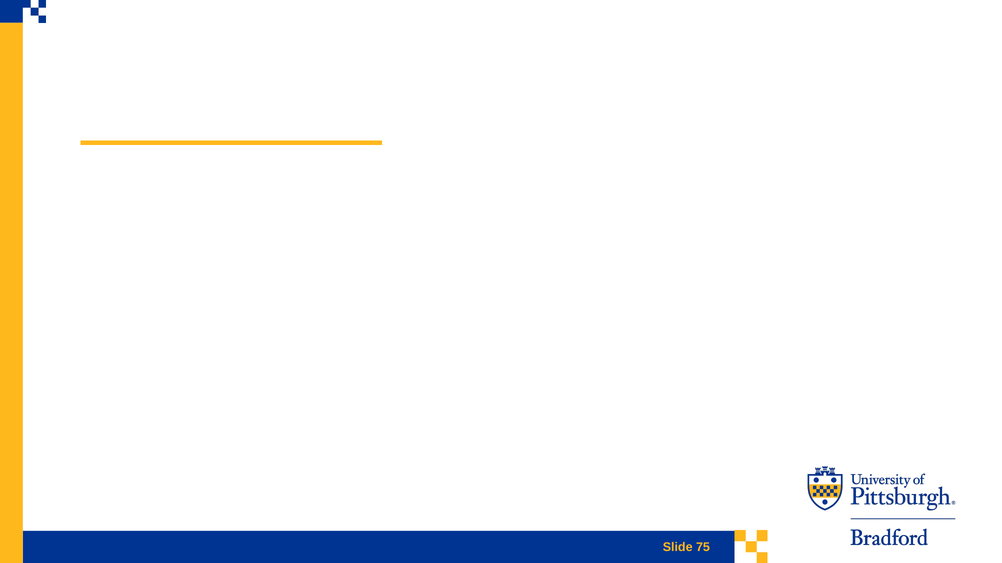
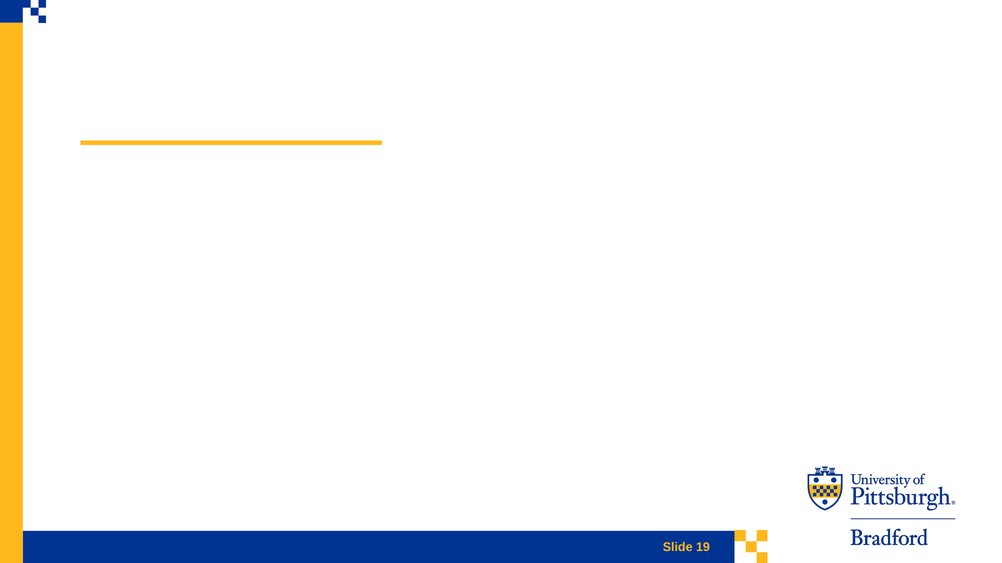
75: 75 -> 19
